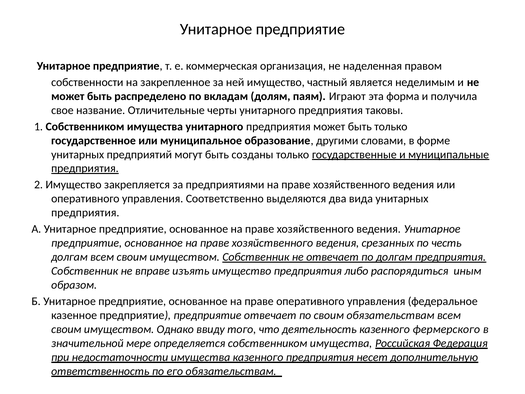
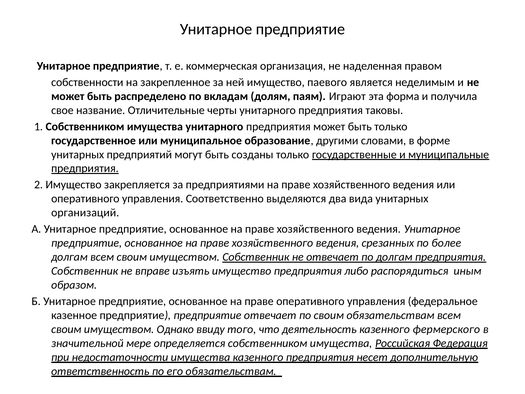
частный: частный -> паевого
предприятия at (85, 213): предприятия -> организаций
честь: честь -> более
